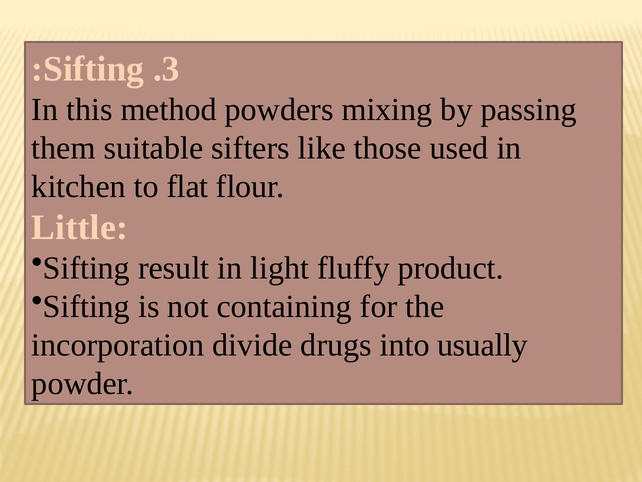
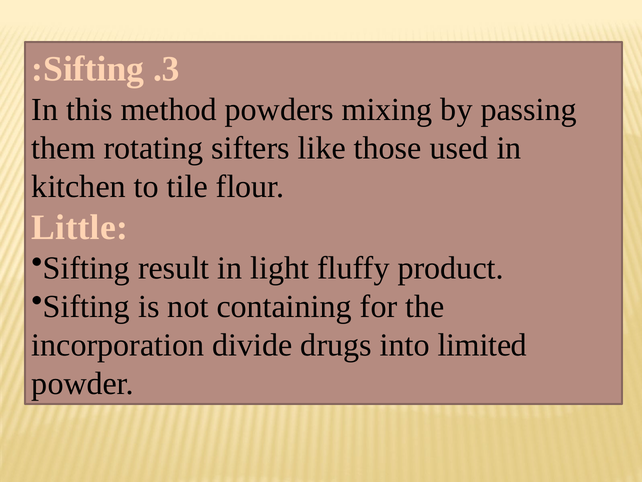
suitable: suitable -> rotating
flat: flat -> tile
usually: usually -> limited
